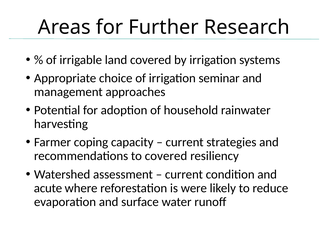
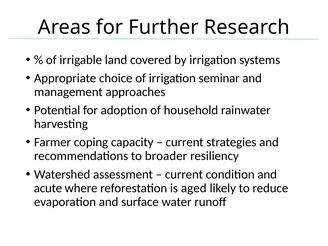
to covered: covered -> broader
were: were -> aged
